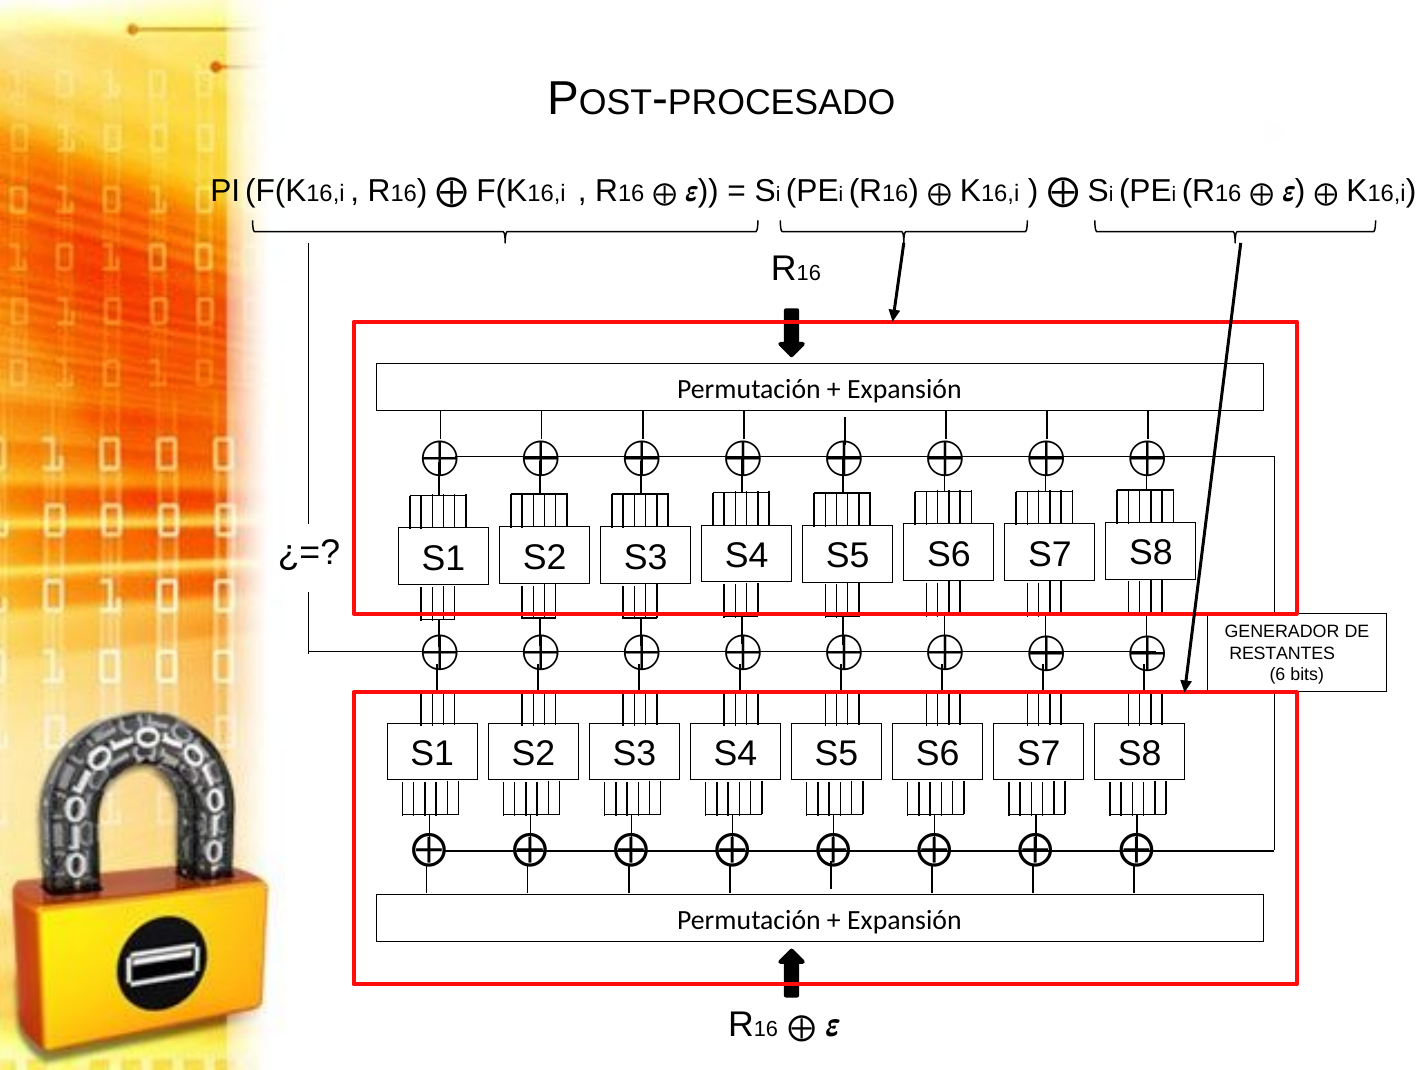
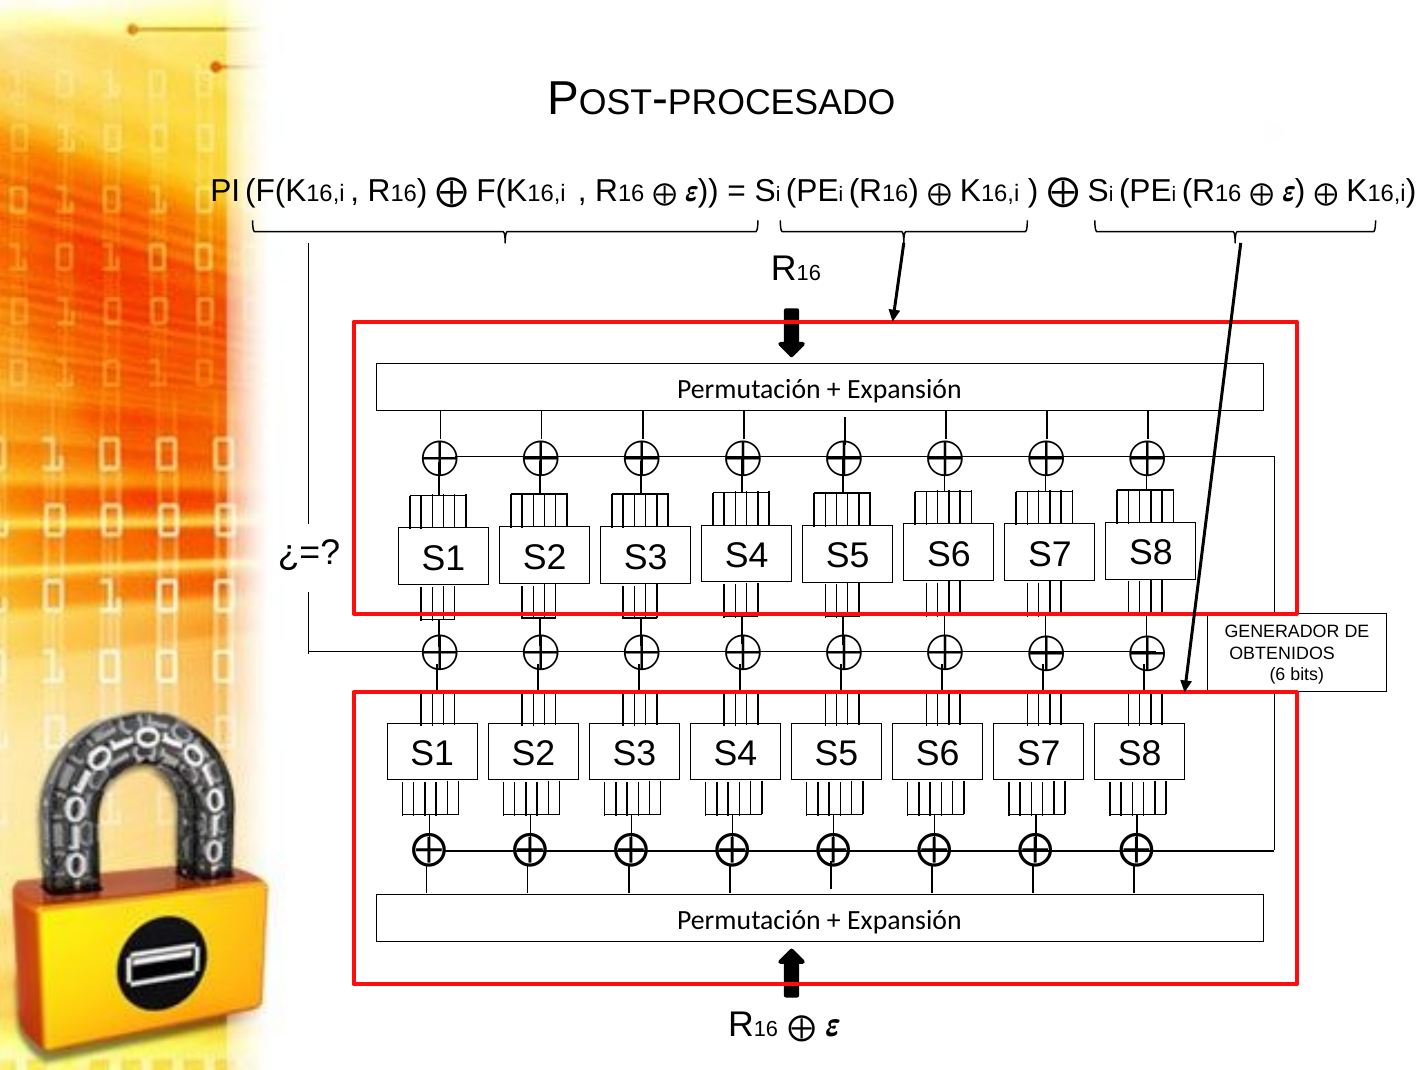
RESTANTES: RESTANTES -> OBTENIDOS
